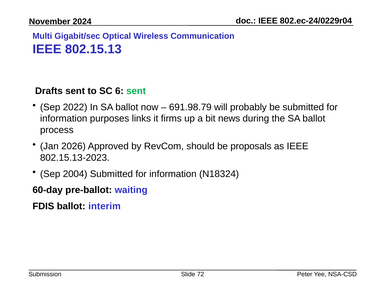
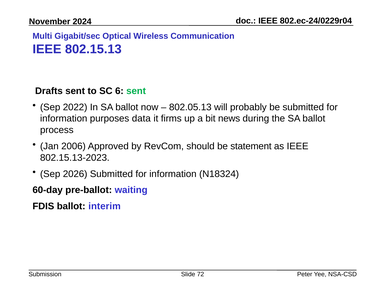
691.98.79: 691.98.79 -> 802.05.13
links: links -> data
2026: 2026 -> 2006
proposals: proposals -> statement
2004: 2004 -> 2026
